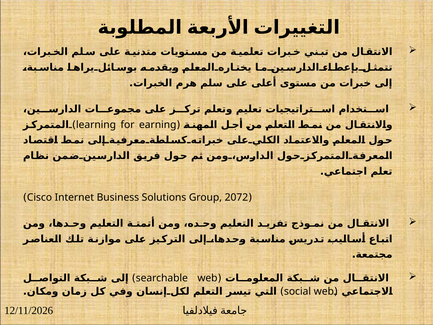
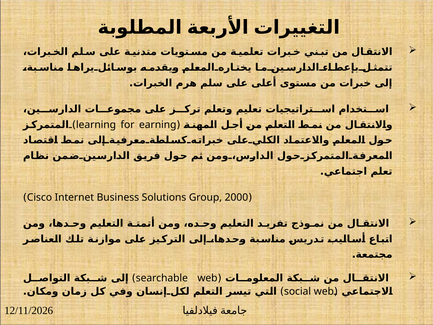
2072: 2072 -> 2000
